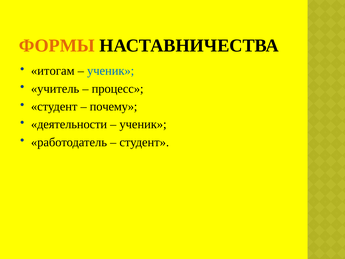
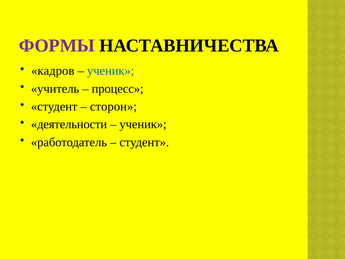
ФОРМЫ colour: orange -> purple
итогам: итогам -> кадров
почему: почему -> сторон
